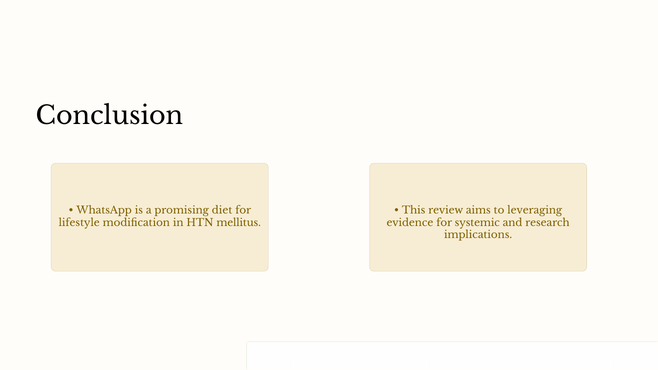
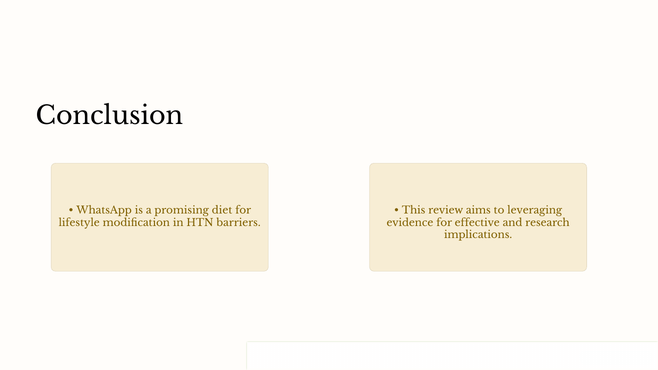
mellitus: mellitus -> barriers
systemic: systemic -> effective
